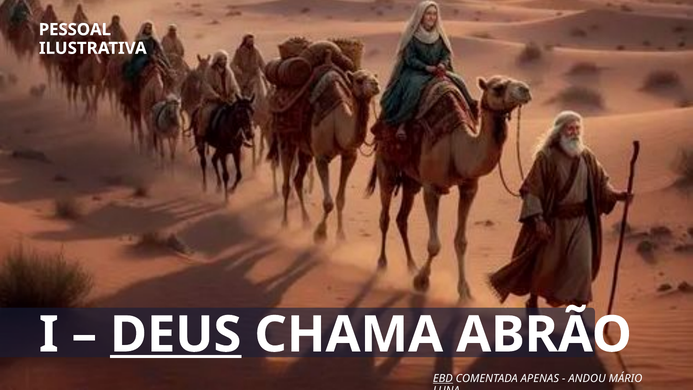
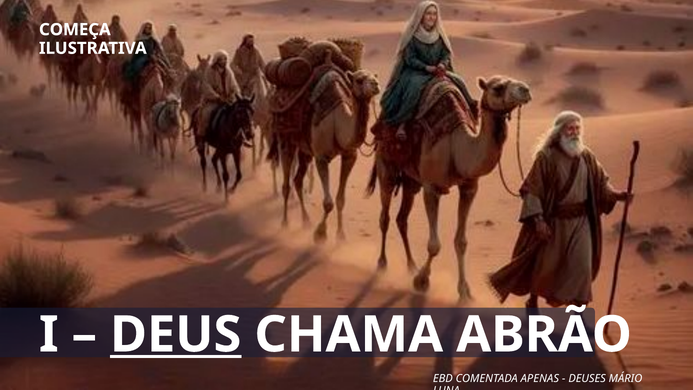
PESSOAL: PESSOAL -> COMEÇA
EBD underline: present -> none
ANDOU: ANDOU -> DEUSES
